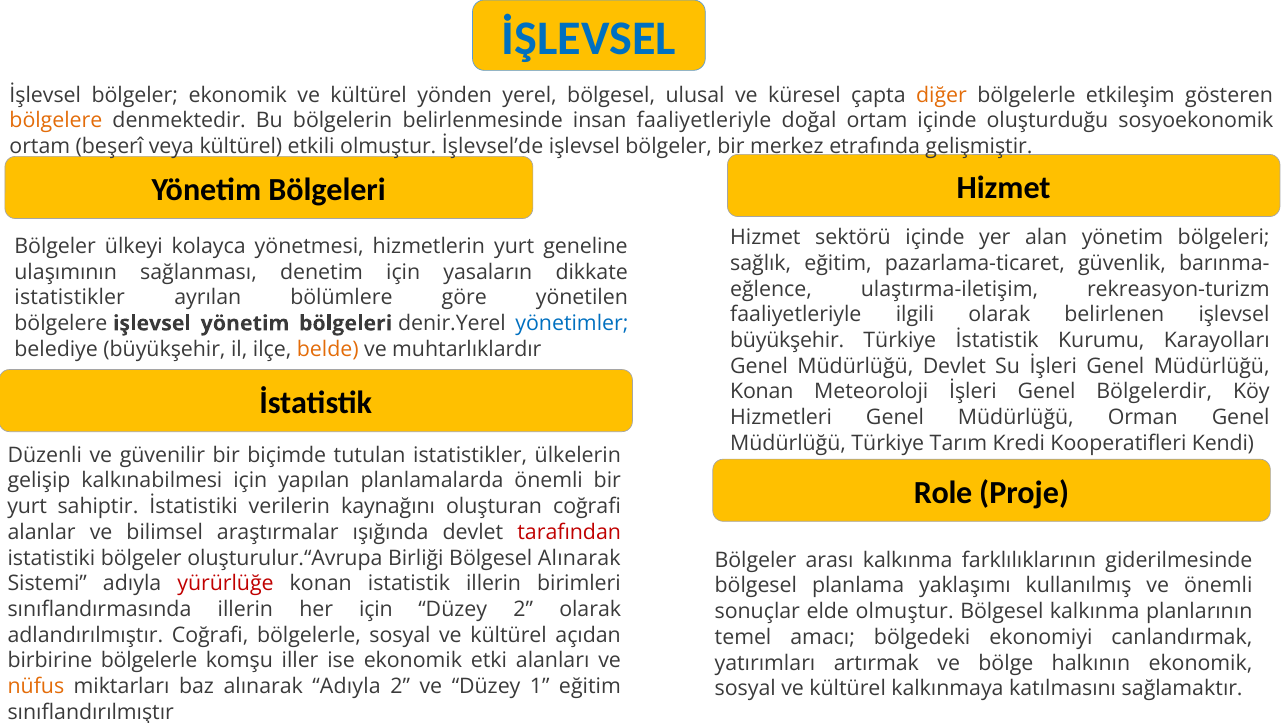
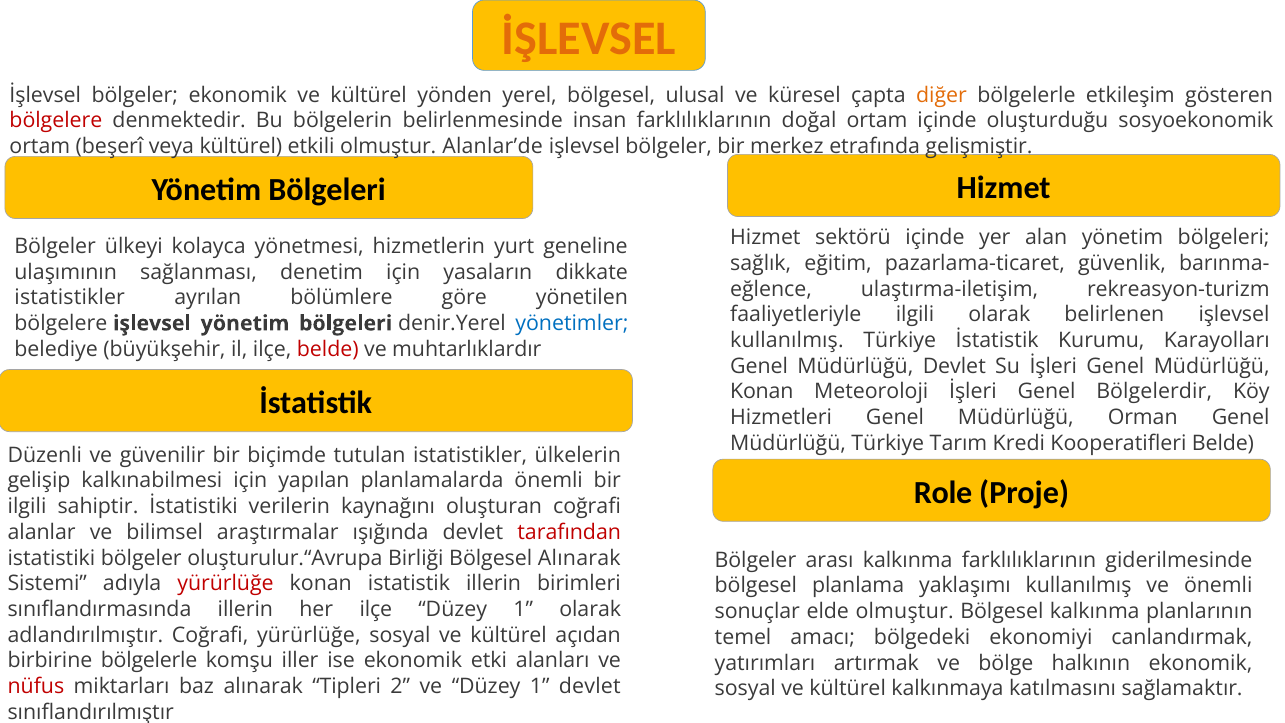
İŞLEVSEL at (589, 39) colour: blue -> orange
bölgelere at (56, 121) colour: orange -> red
insan faaliyetleriyle: faaliyetleriyle -> farklılıklarının
İşlevsel’de: İşlevsel’de -> Alanlar’de
büyükşehir at (787, 340): büyükşehir -> kullanılmış
belde at (328, 349) colour: orange -> red
Kooperatifleri Kendi: Kendi -> Belde
yurt at (27, 506): yurt -> ilgili
her için: için -> ilçe
2 at (523, 609): 2 -> 1
Coğrafi bölgelerle: bölgelerle -> yürürlüğe
nüfus colour: orange -> red
alınarak Adıyla: Adıyla -> Tipleri
1 eğitim: eğitim -> devlet
